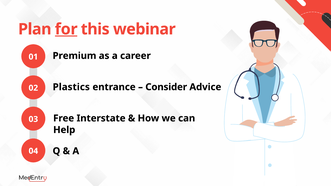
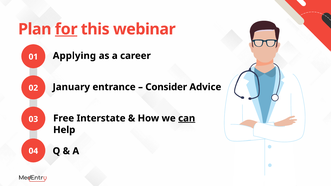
Premium: Premium -> Applying
Plastics: Plastics -> January
can underline: none -> present
